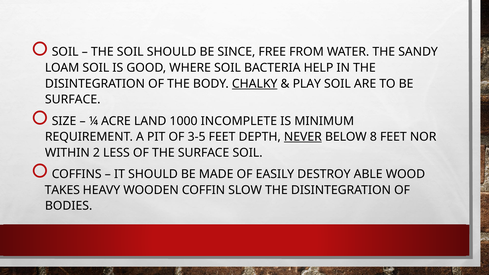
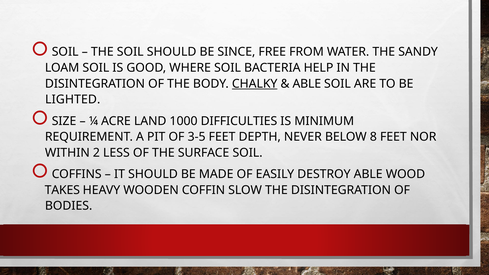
PLAY at (307, 84): PLAY -> ABLE
SURFACE at (73, 99): SURFACE -> LIGHTED
INCOMPLETE: INCOMPLETE -> DIFFICULTIES
NEVER underline: present -> none
